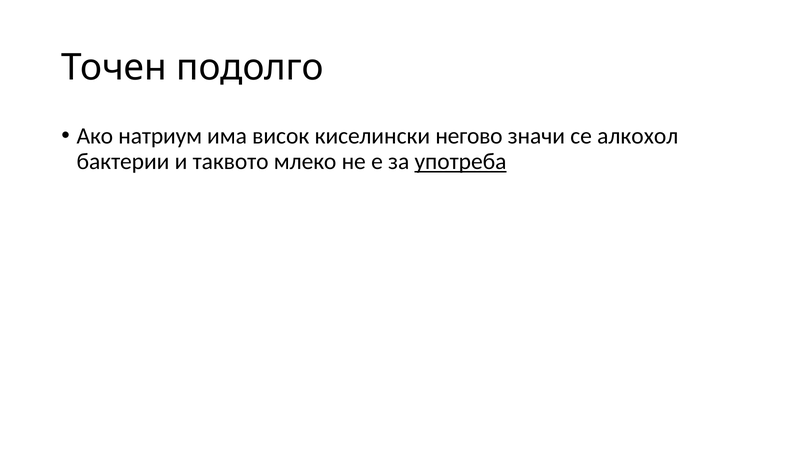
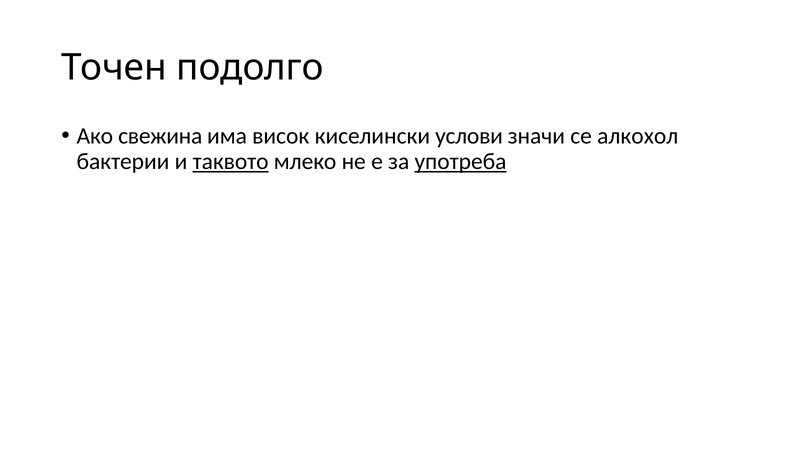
натриум: натриум -> свежина
негово: негово -> услови
таквото underline: none -> present
